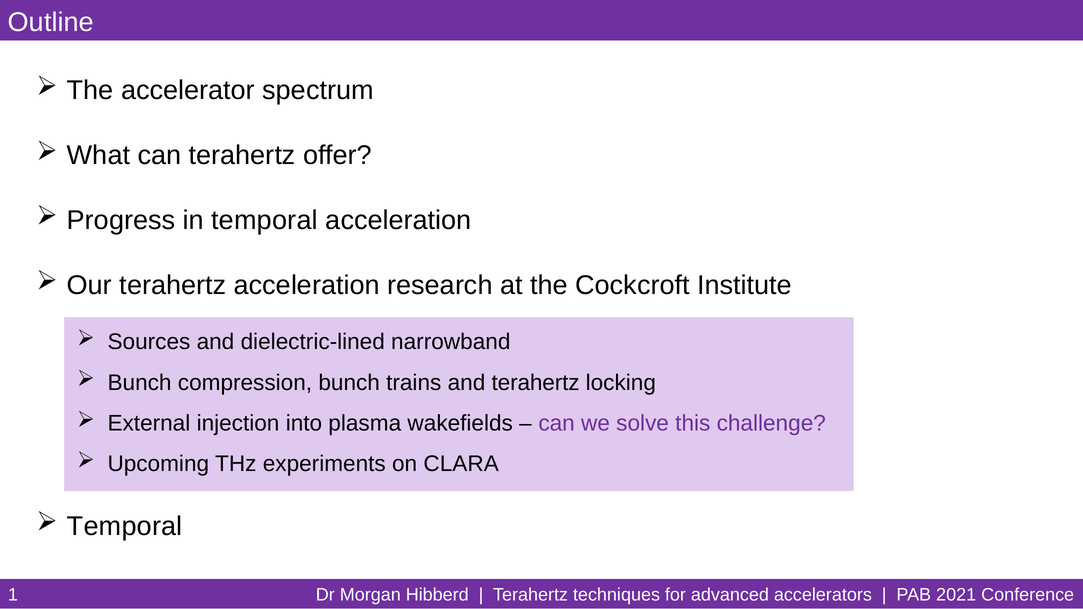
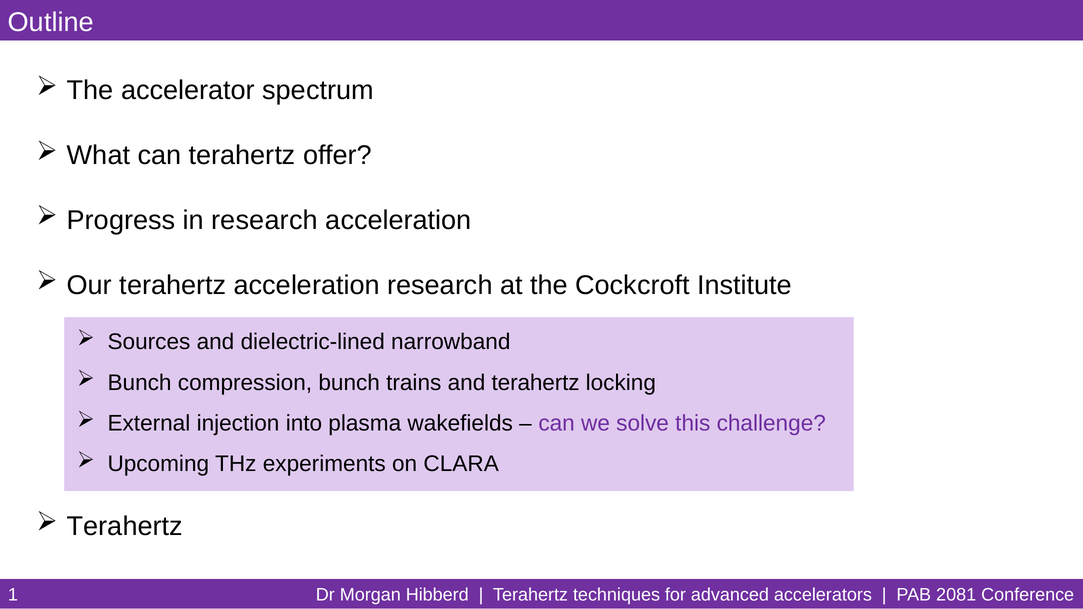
in temporal: temporal -> research
Temporal at (125, 527): Temporal -> Terahertz
2021: 2021 -> 2081
